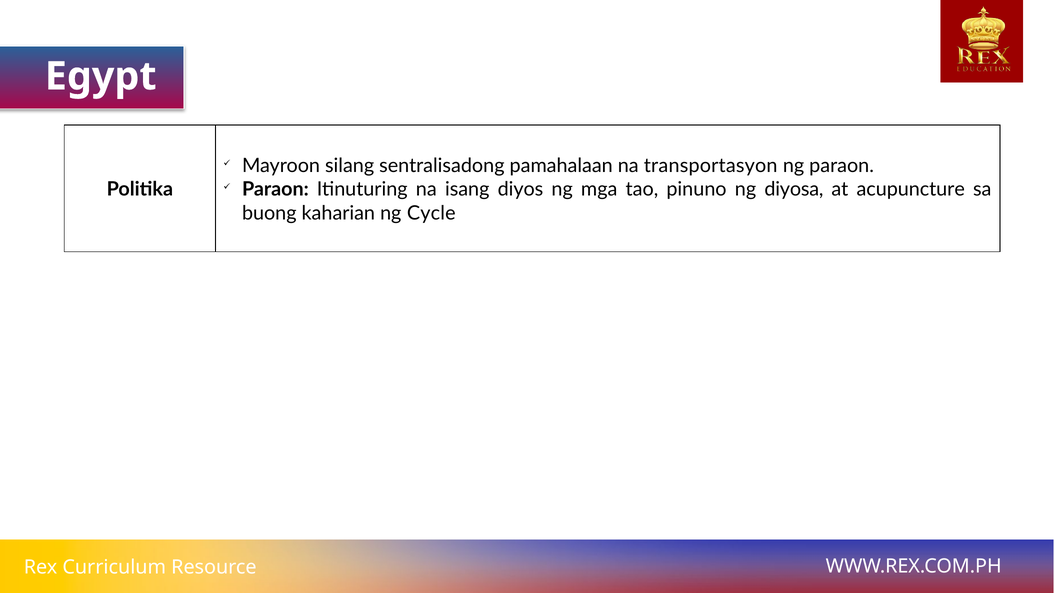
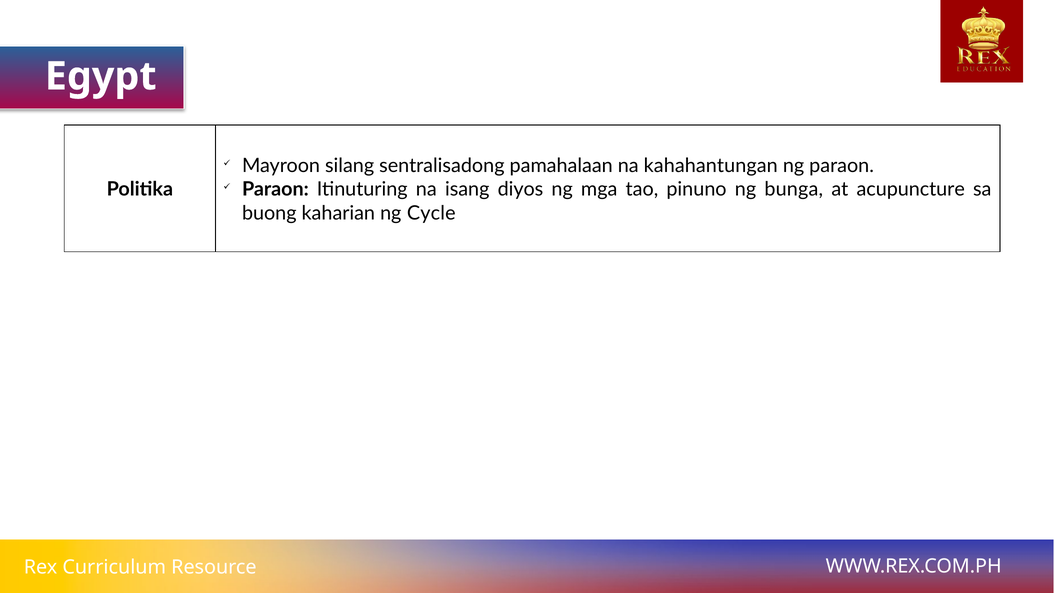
transportasyon: transportasyon -> kahahantungan
diyosa: diyosa -> bunga
